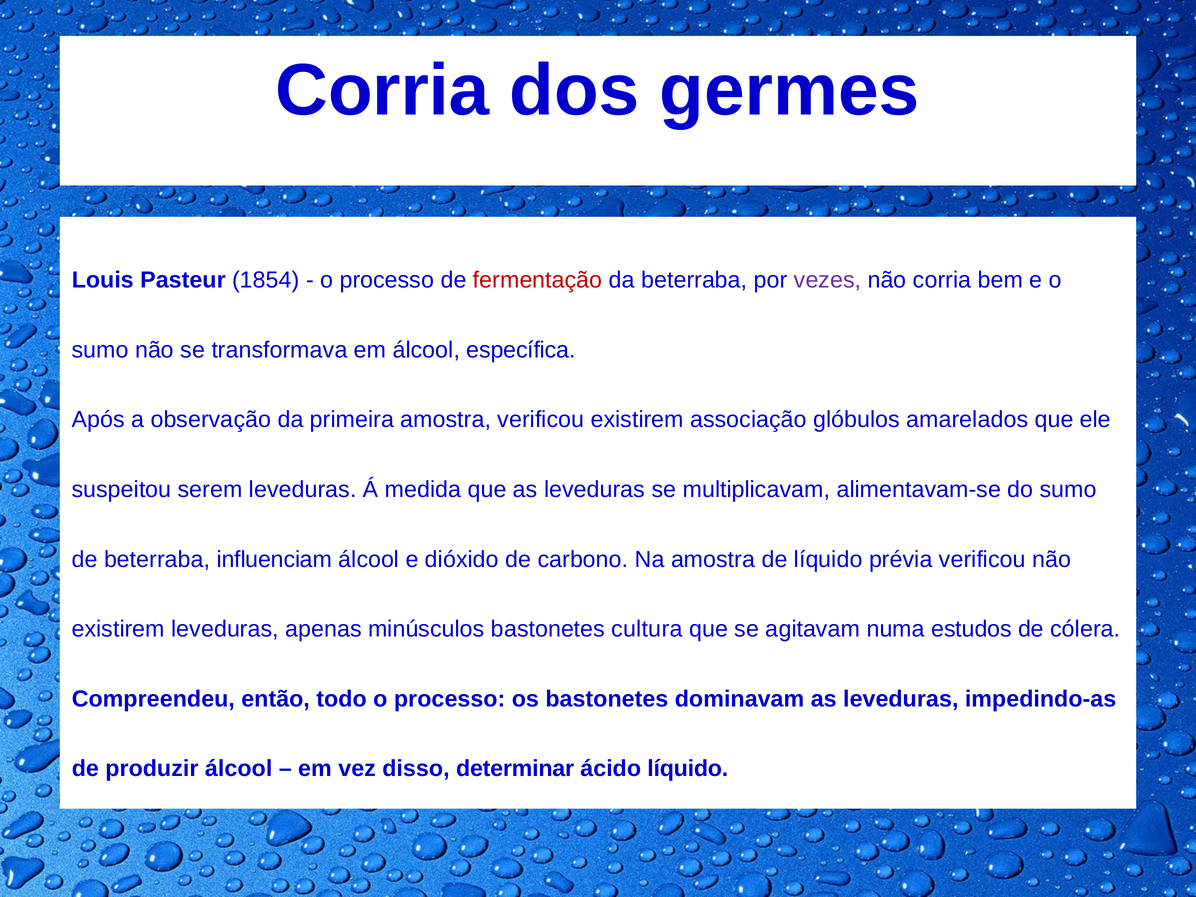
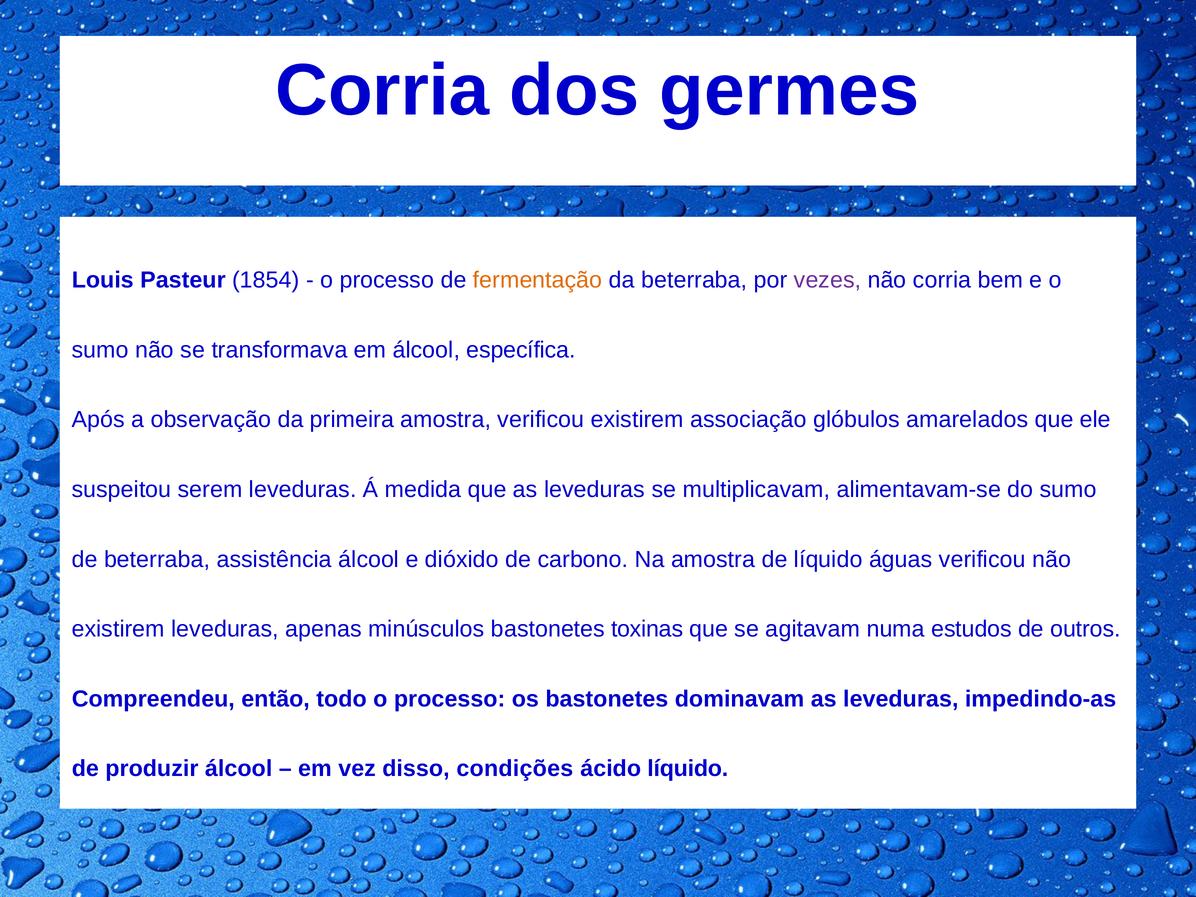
fermentação colour: red -> orange
influenciam: influenciam -> assistência
prévia: prévia -> águas
cultura: cultura -> toxinas
cólera: cólera -> outros
determinar: determinar -> condições
